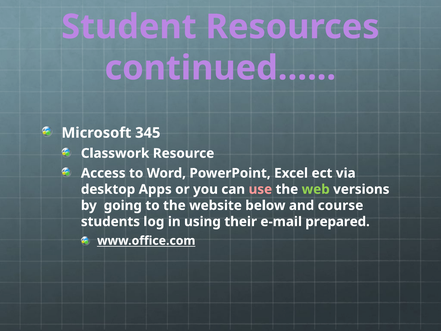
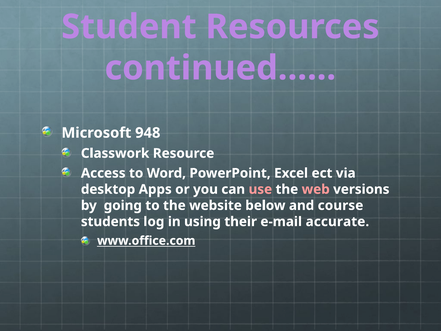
345: 345 -> 948
web colour: light green -> pink
prepared: prepared -> accurate
